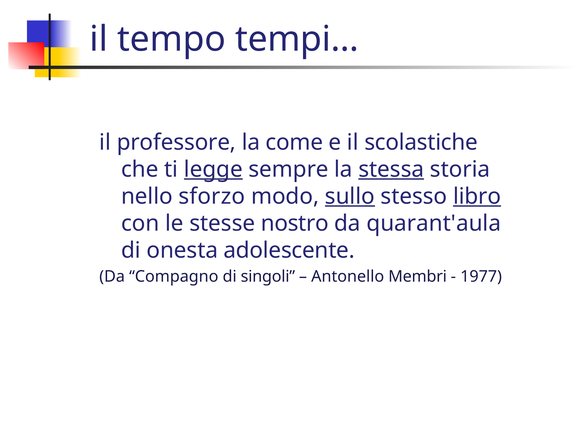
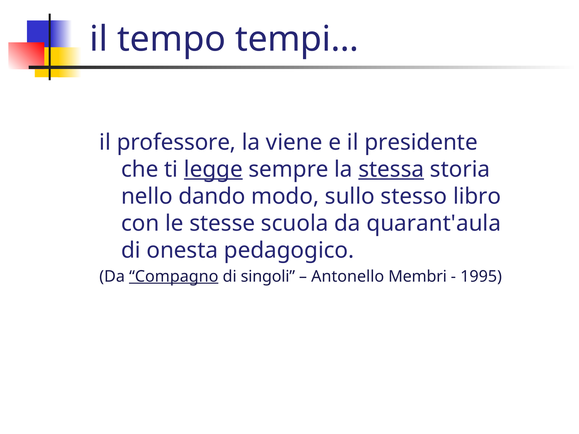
come: come -> viene
scolastiche: scolastiche -> presidente
sforzo: sforzo -> dando
sullo underline: present -> none
libro underline: present -> none
nostro: nostro -> scuola
adolescente: adolescente -> pedagogico
Compagno underline: none -> present
1977: 1977 -> 1995
